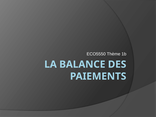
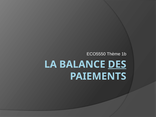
DES underline: none -> present
